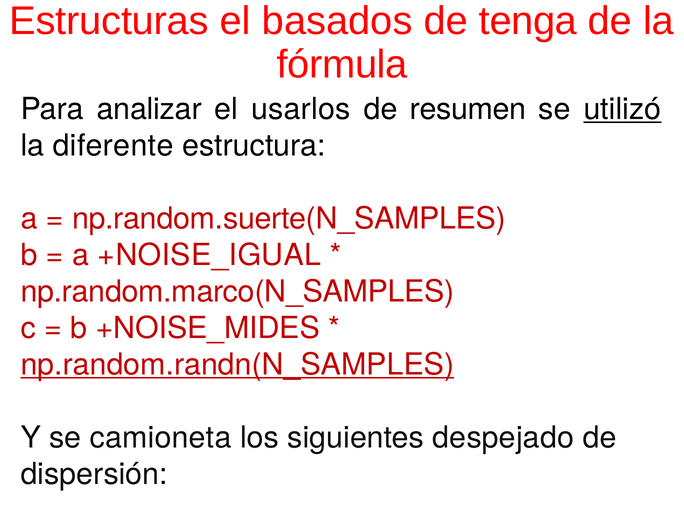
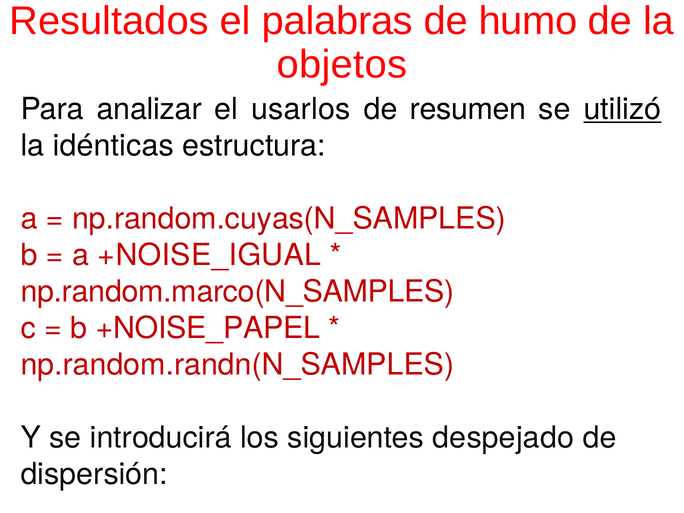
Estructuras: Estructuras -> Resultados
basados: basados -> palabras
tenga: tenga -> humo
fórmula: fórmula -> objetos
diferente: diferente -> idénticas
np.random.suerte(N_SAMPLES: np.random.suerte(N_SAMPLES -> np.random.cuyas(N_SAMPLES
+NOISE_MIDES: +NOISE_MIDES -> +NOISE_PAPEL
np.random.randn(N_SAMPLES underline: present -> none
camioneta: camioneta -> introducirá
